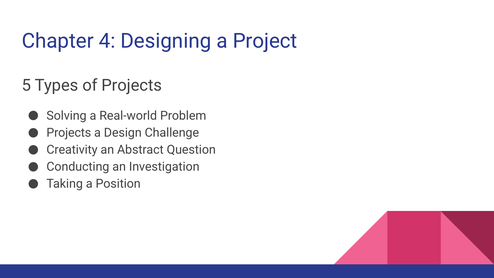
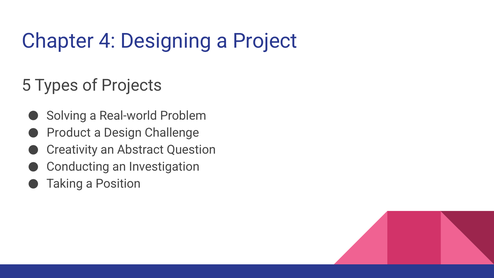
Projects at (69, 133): Projects -> Product
